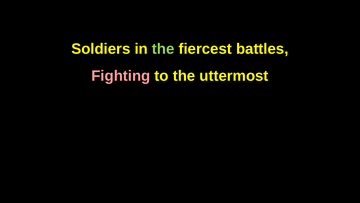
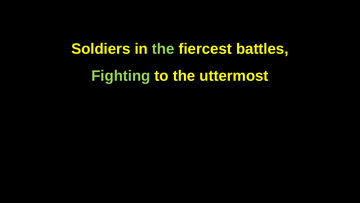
Fighting colour: pink -> light green
